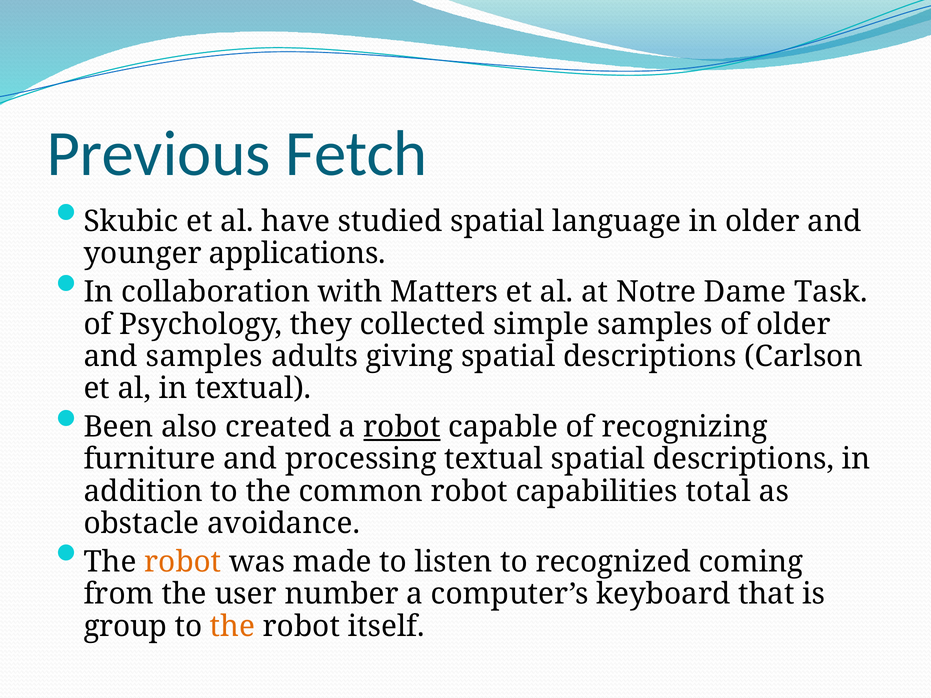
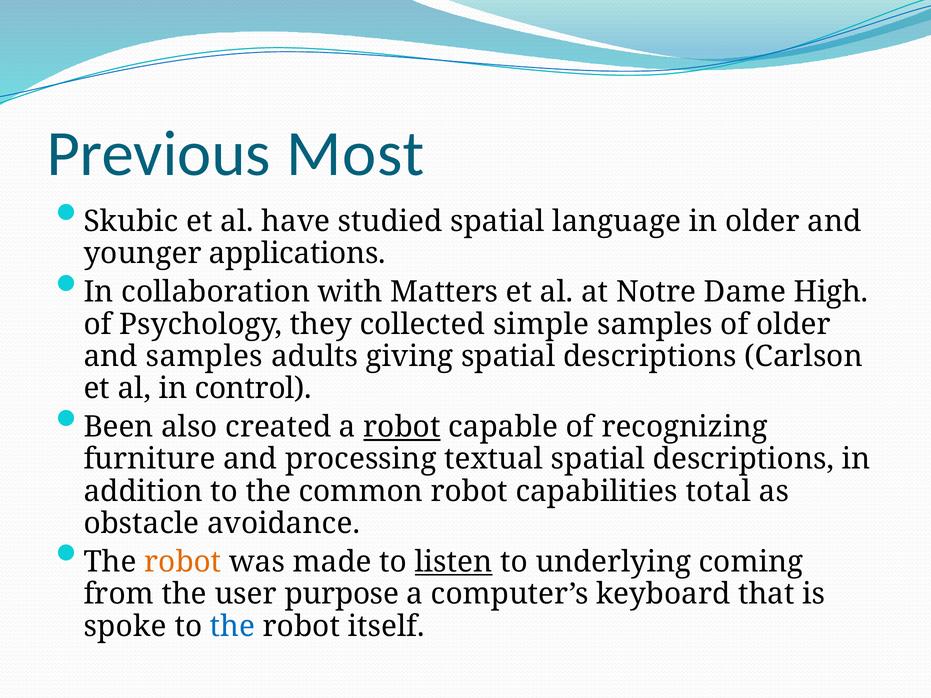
Fetch: Fetch -> Most
Task: Task -> High
in textual: textual -> control
listen underline: none -> present
recognized: recognized -> underlying
number: number -> purpose
group: group -> spoke
the at (233, 626) colour: orange -> blue
